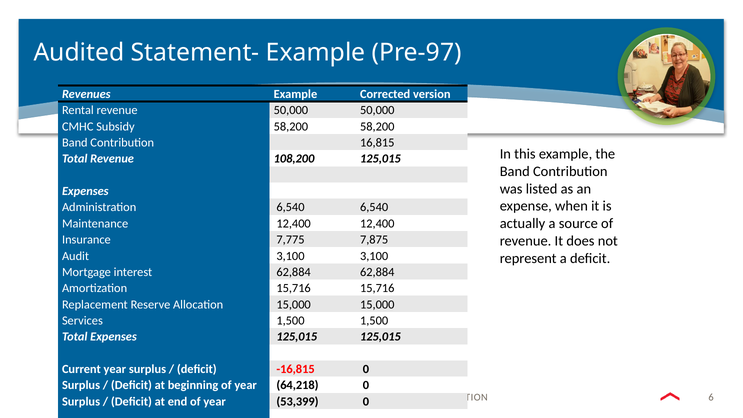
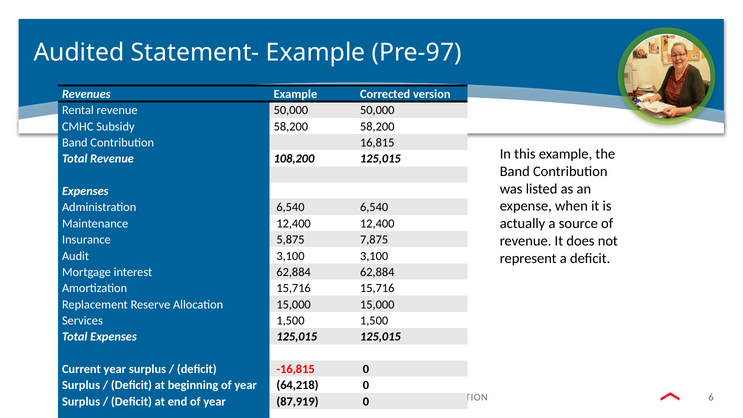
7,775: 7,775 -> 5,875
53,399: 53,399 -> 87,919
